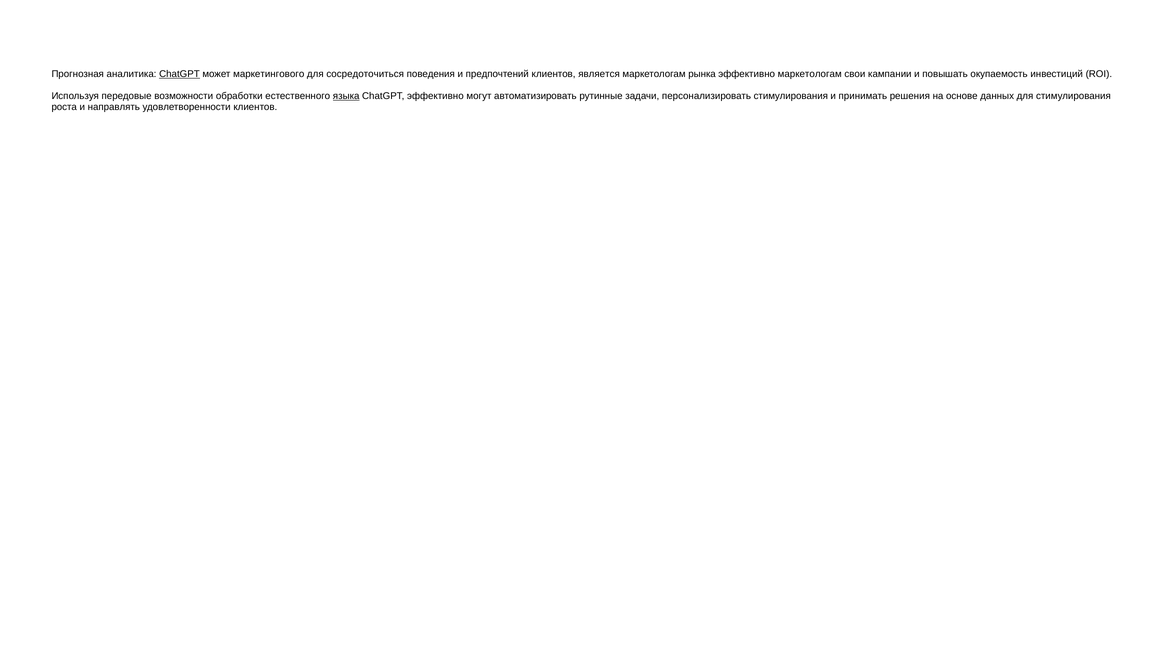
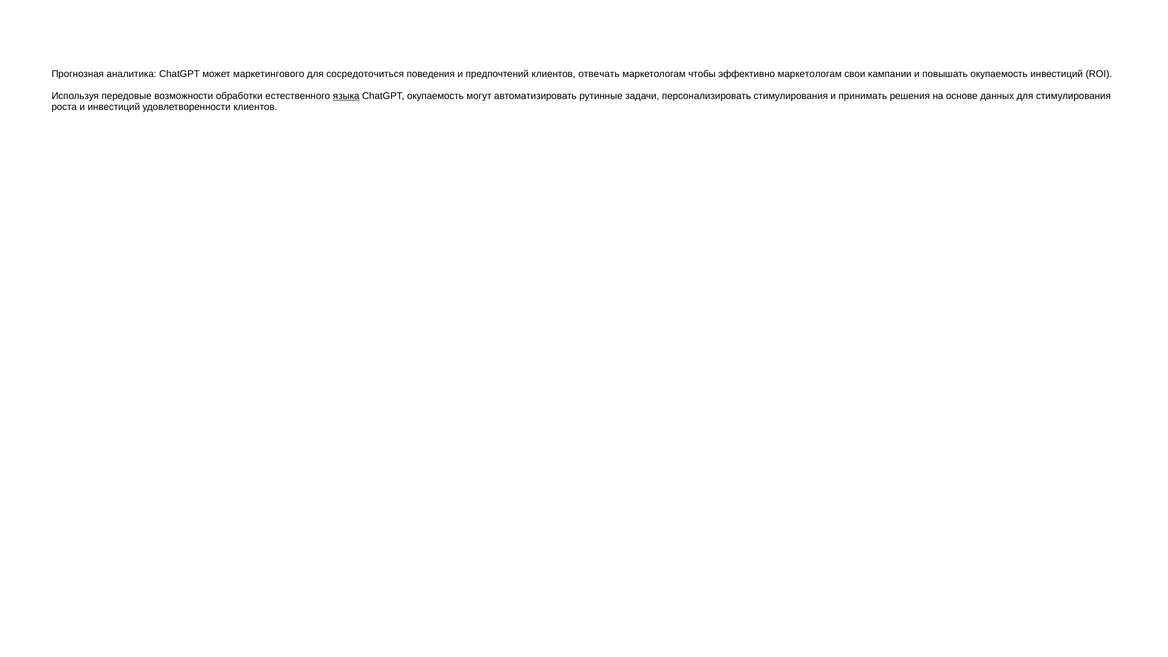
ChatGPT at (179, 74) underline: present -> none
является: является -> отвечать
рынка: рынка -> чтобы
ChatGPT эффективно: эффективно -> окупаемость
и направлять: направлять -> инвестиций
